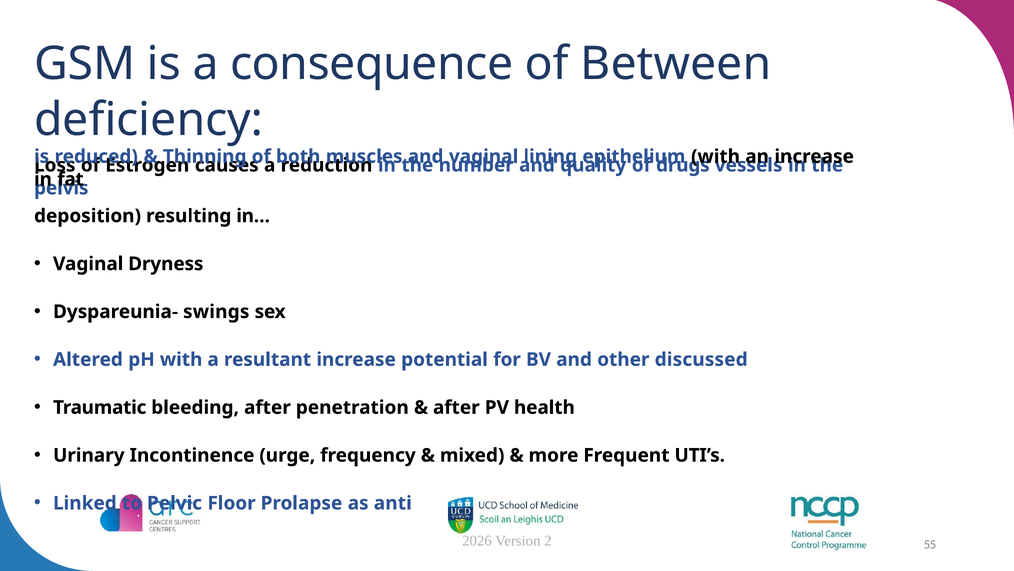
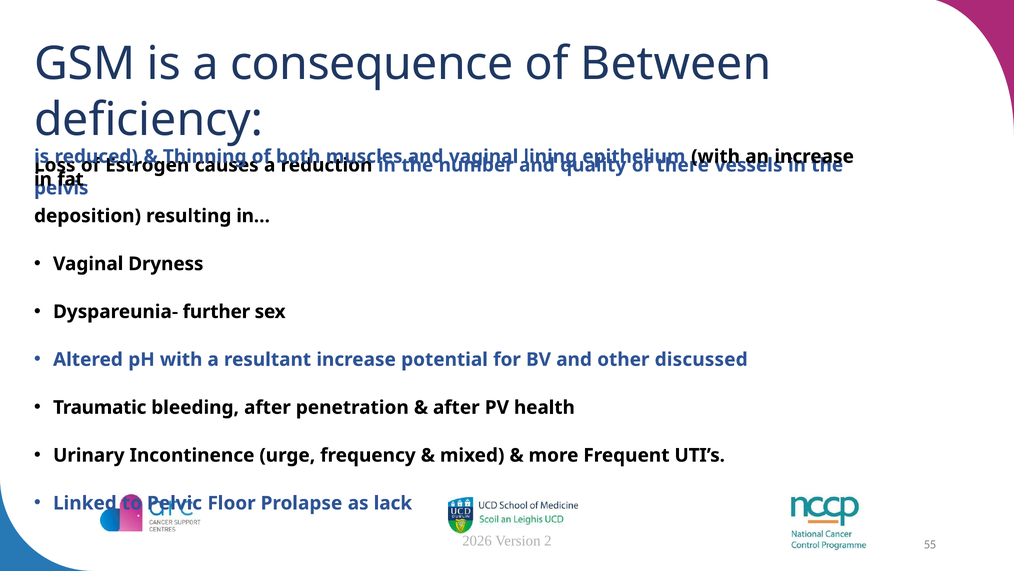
drugs: drugs -> there
swings: swings -> further
anti: anti -> lack
